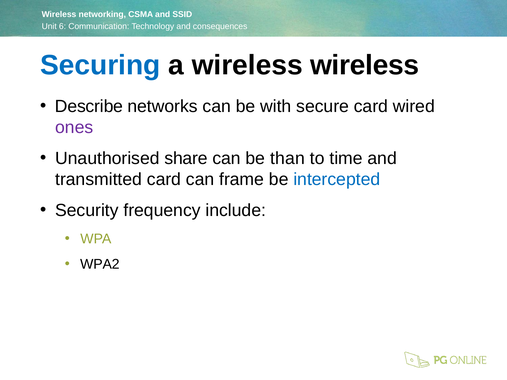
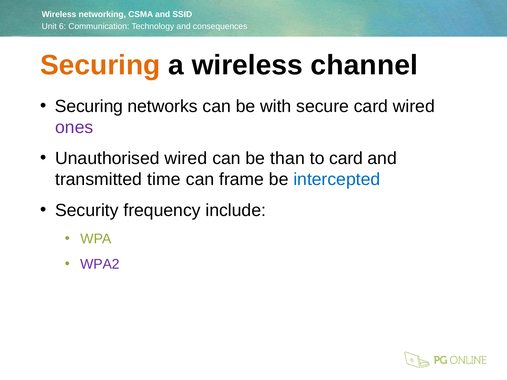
Securing at (100, 65) colour: blue -> orange
wireless wireless: wireless -> channel
Describe at (89, 106): Describe -> Securing
Unauthorised share: share -> wired
to time: time -> card
transmitted card: card -> time
WPA2 colour: black -> purple
